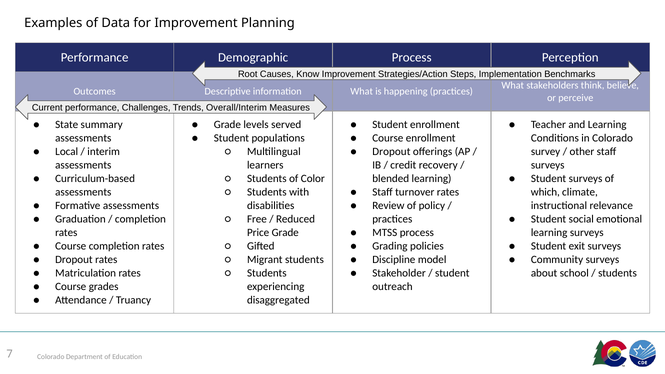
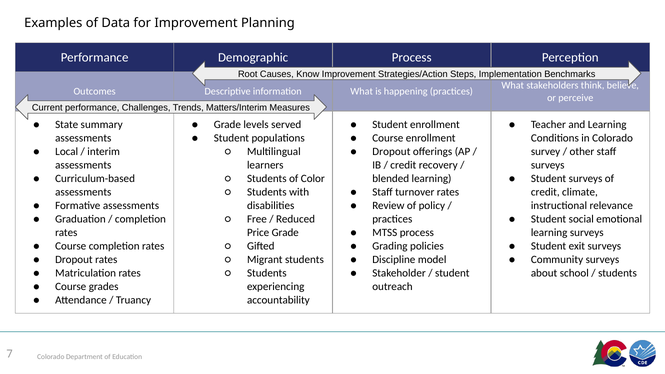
Overall/Interim: Overall/Interim -> Matters/Interim
which at (545, 192): which -> credit
disaggregated: disaggregated -> accountability
